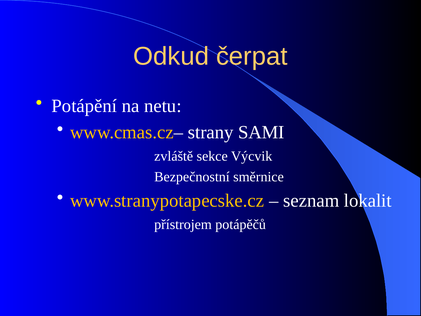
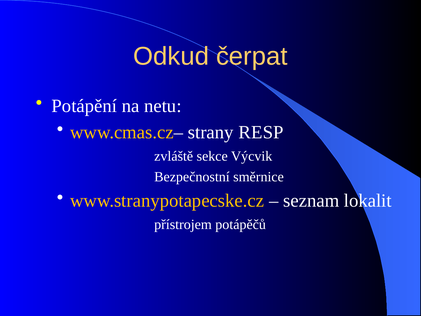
SAMI: SAMI -> RESP
